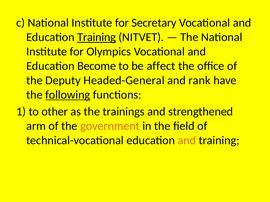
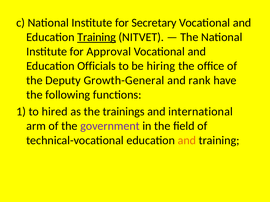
Olympics: Olympics -> Approval
Become: Become -> Officials
affect: affect -> hiring
Headed-General: Headed-General -> Growth-General
following underline: present -> none
other: other -> hired
strengthened: strengthened -> international
government colour: orange -> purple
